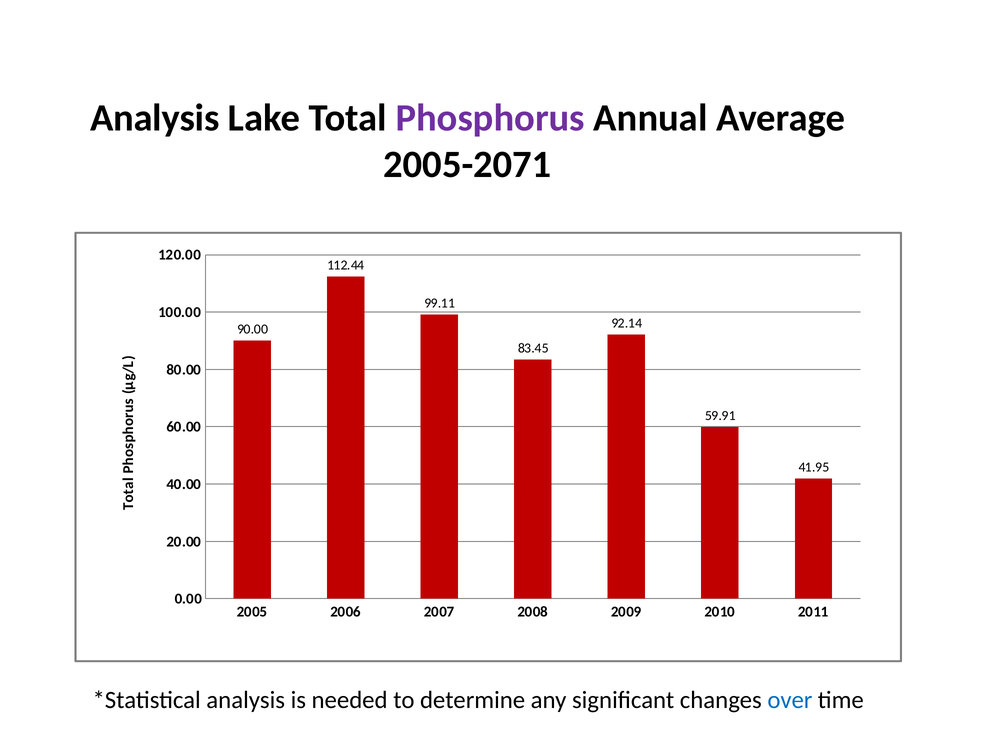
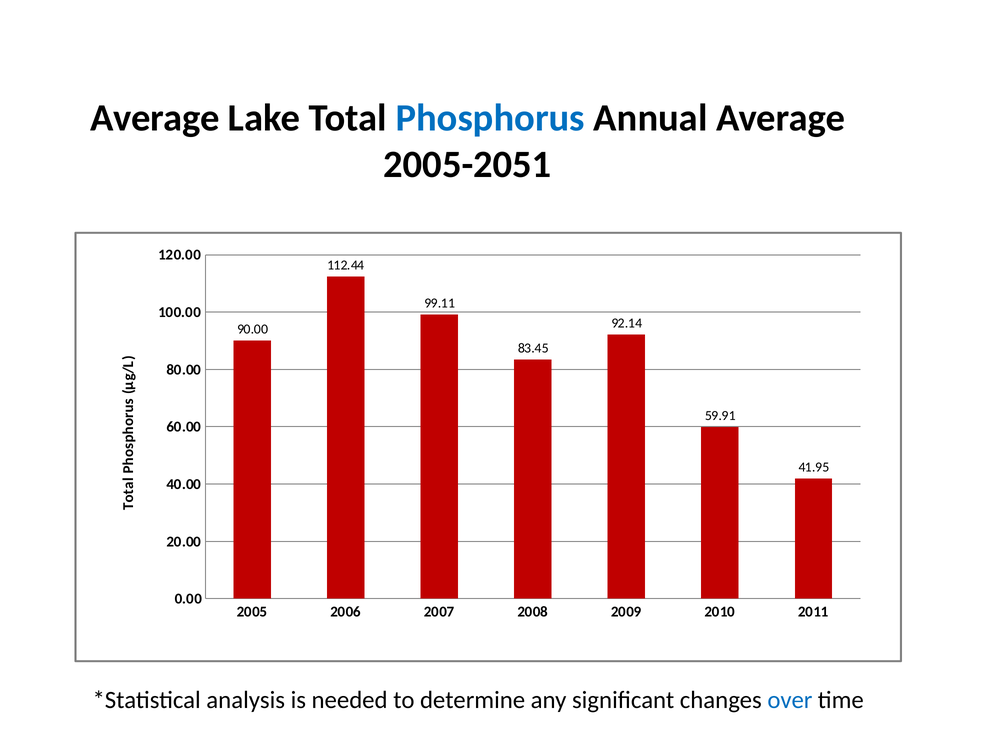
Analysis at (155, 118): Analysis -> Average
Phosphorus colour: purple -> blue
2005-2071: 2005-2071 -> 2005-2051
